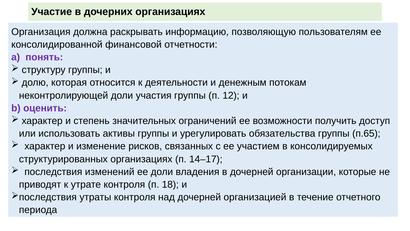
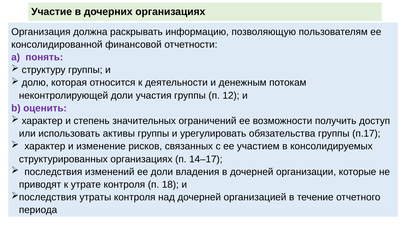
п.65: п.65 -> п.17
